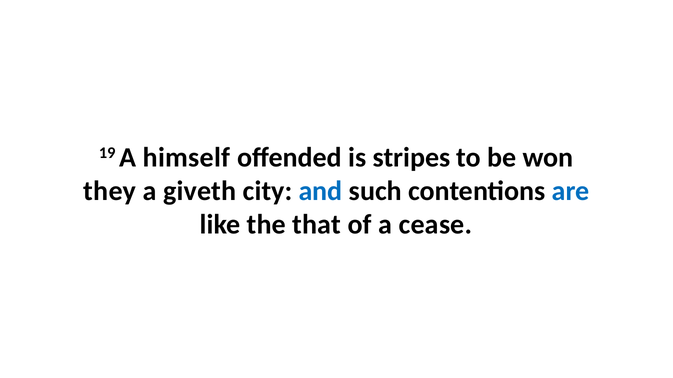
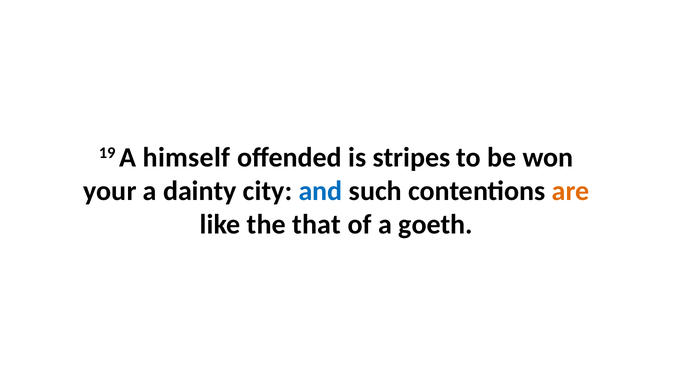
they: they -> your
giveth: giveth -> dainty
are colour: blue -> orange
cease: cease -> goeth
